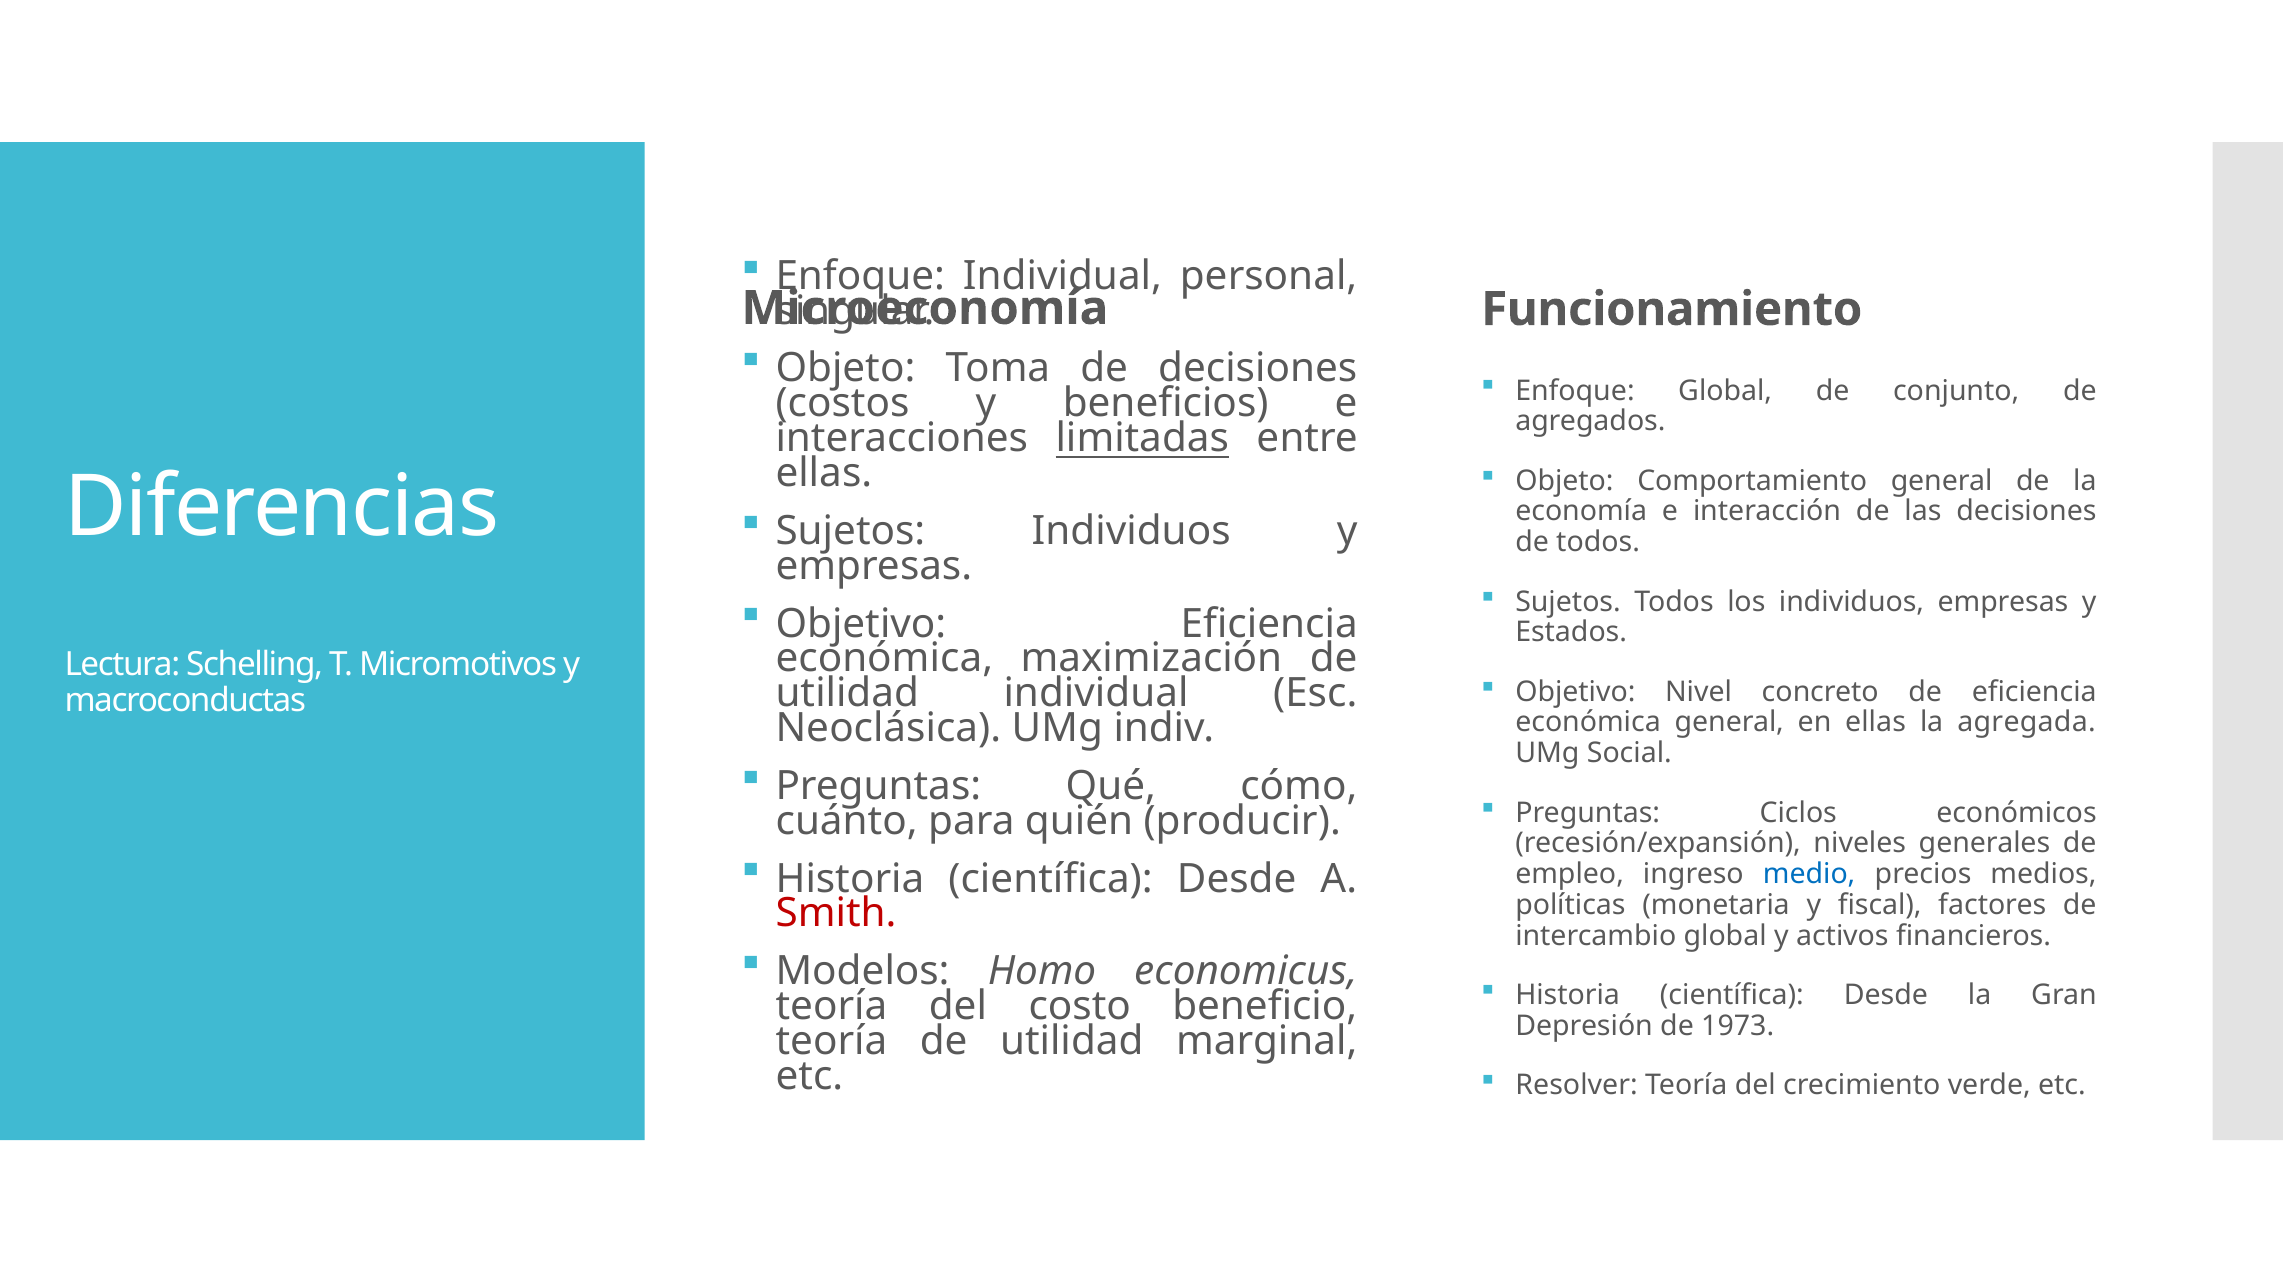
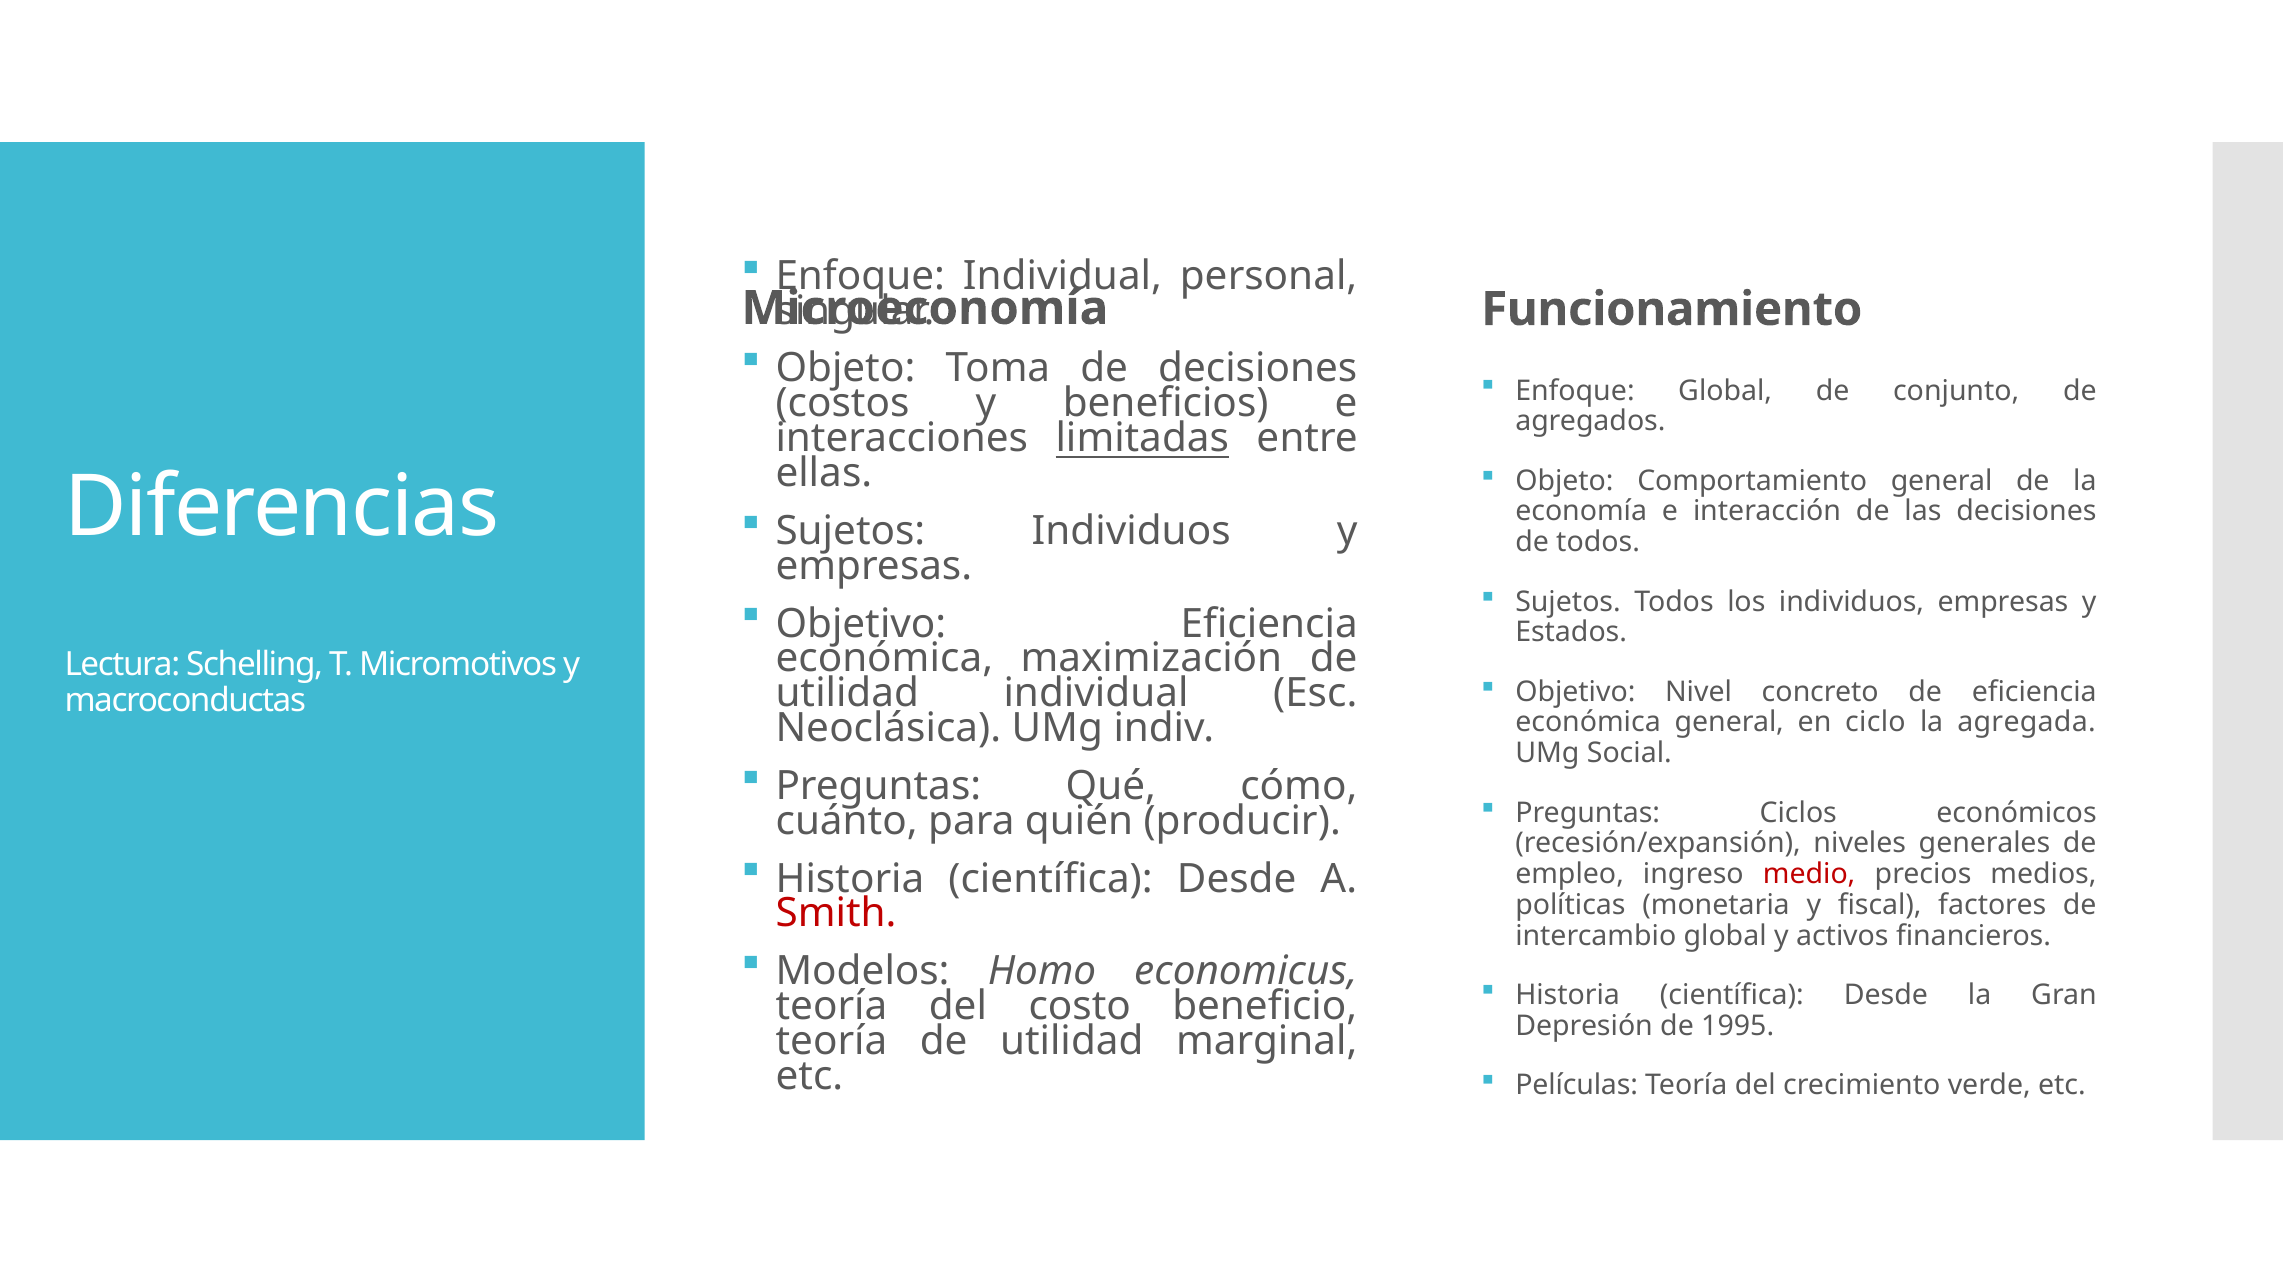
en ellas: ellas -> ciclo
medio colour: blue -> red
1973: 1973 -> 1995
Resolver: Resolver -> Películas
